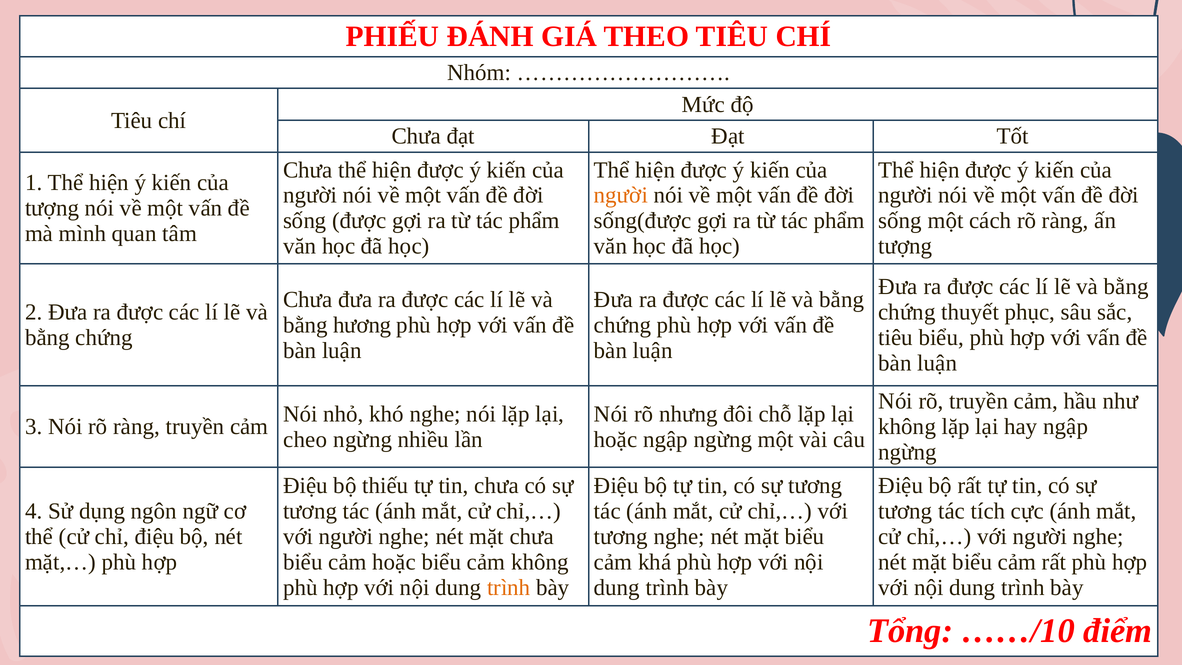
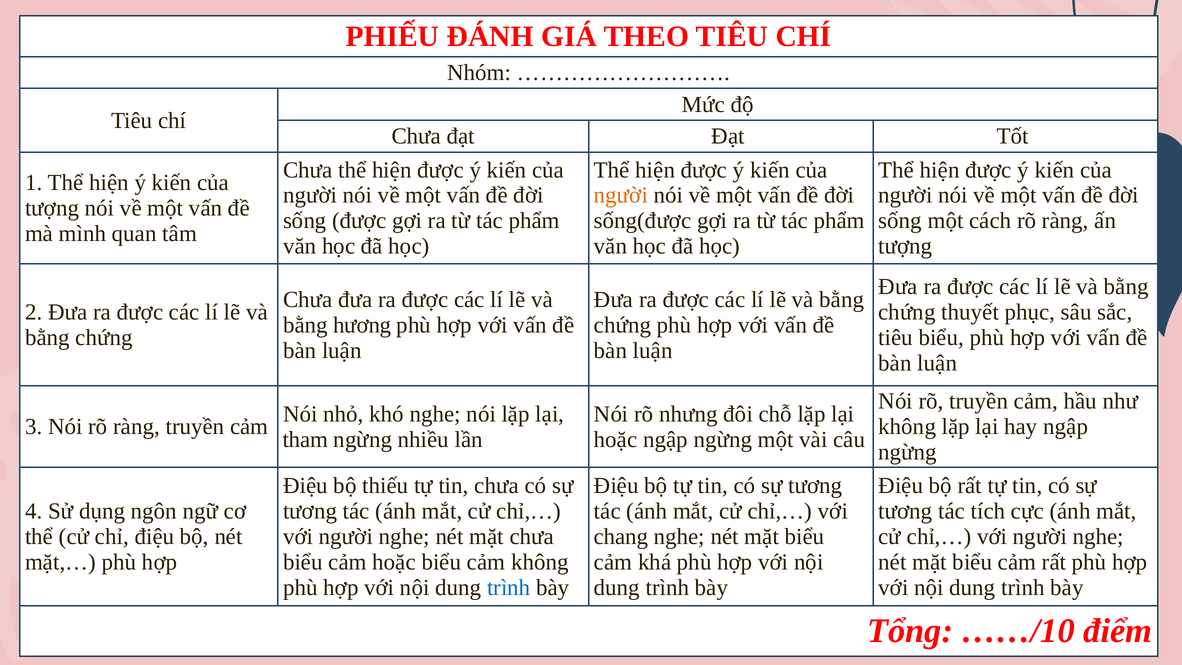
cheo: cheo -> tham
tương at (621, 537): tương -> chang
trình at (509, 587) colour: orange -> blue
